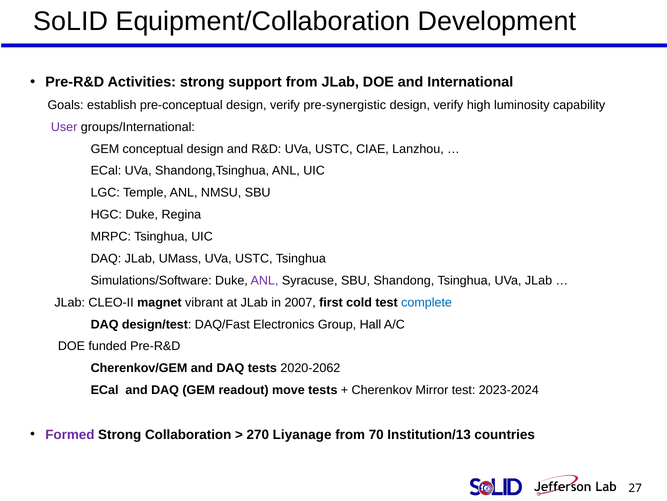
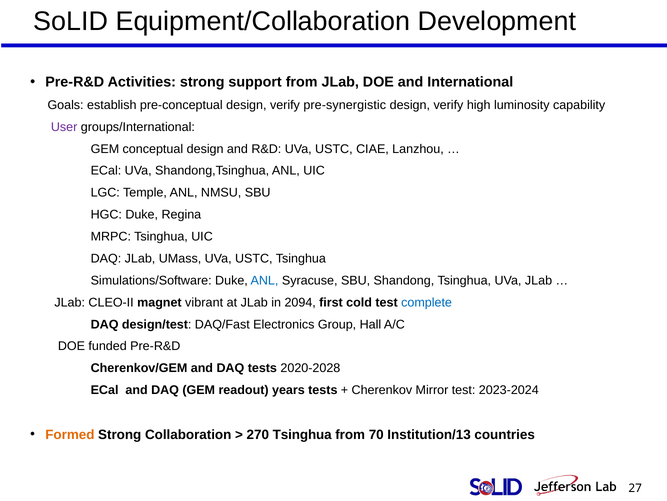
ANL at (265, 280) colour: purple -> blue
2007: 2007 -> 2094
2020-2062: 2020-2062 -> 2020-2028
move: move -> years
Formed colour: purple -> orange
270 Liyanage: Liyanage -> Tsinghua
